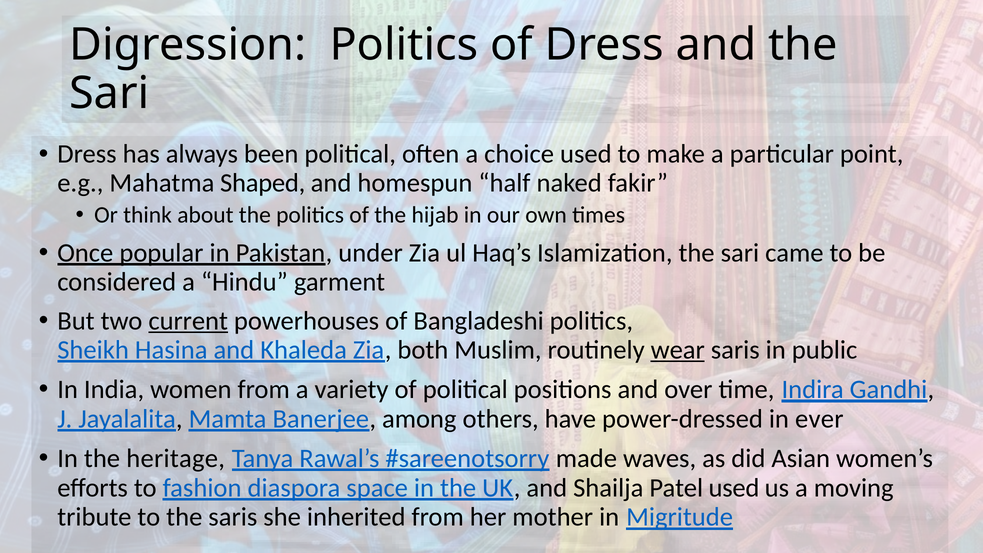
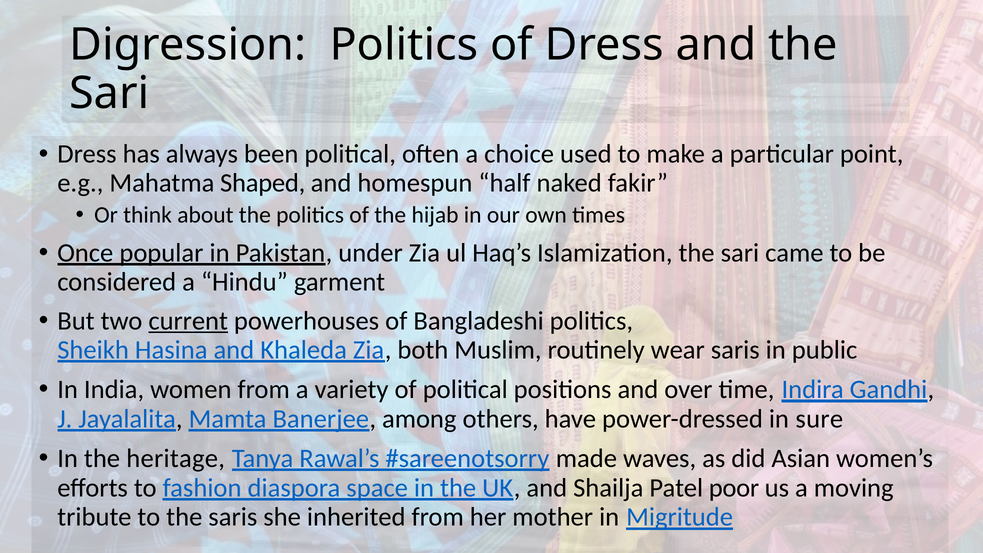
wear underline: present -> none
ever: ever -> sure
Patel used: used -> poor
